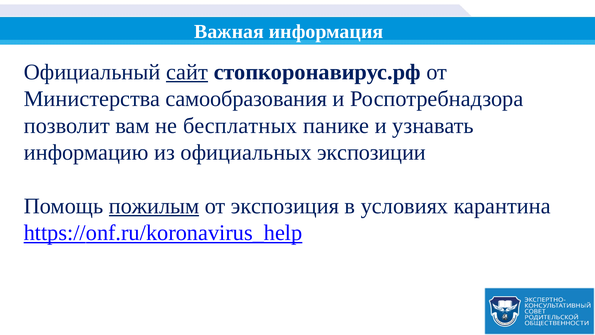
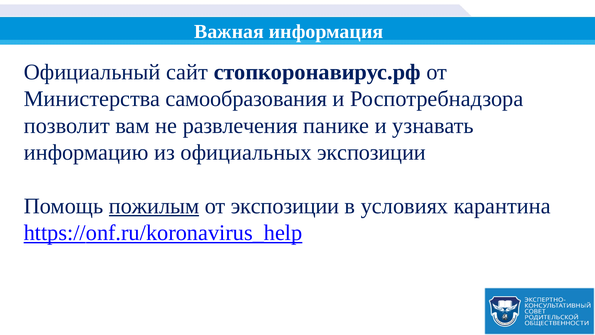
сайт underline: present -> none
бесплатных: бесплатных -> развлечения
от экспозиция: экспозиция -> экспозиции
